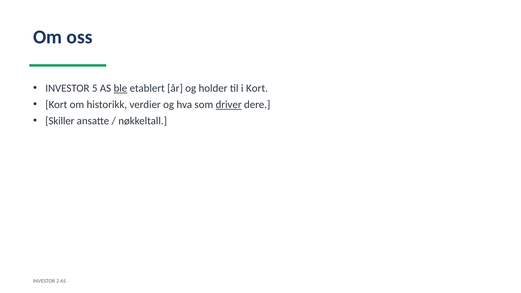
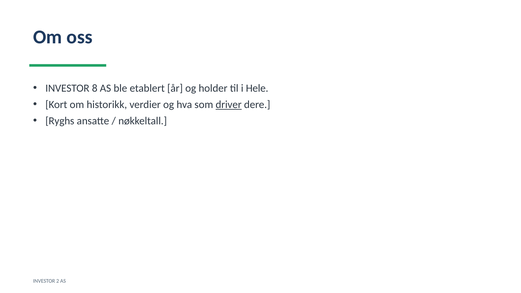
5: 5 -> 8
ble underline: present -> none
i Kort: Kort -> Hele
Skiller: Skiller -> Ryghs
